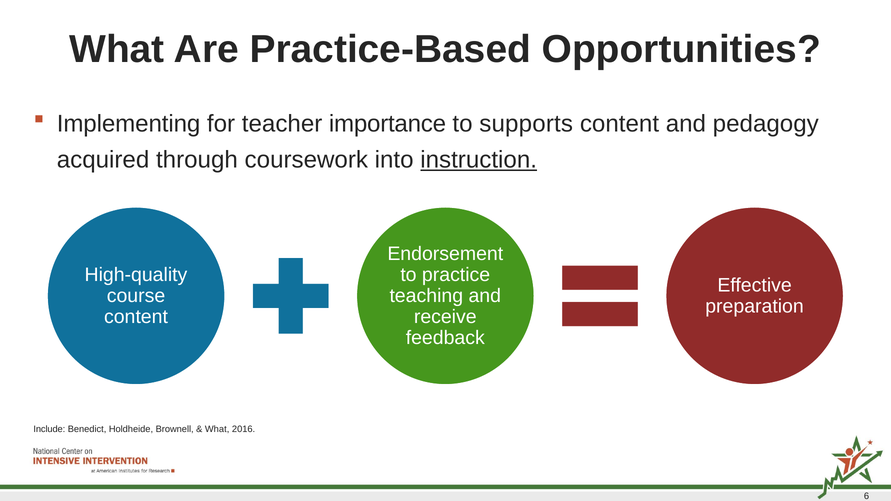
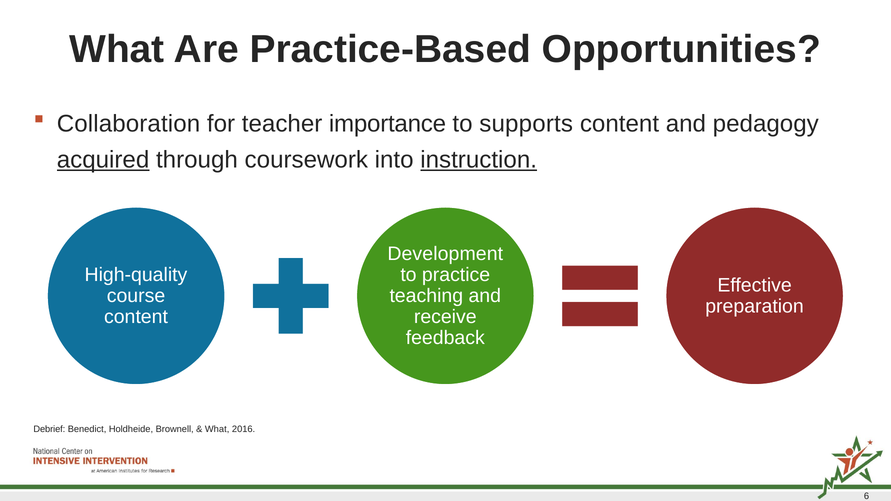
Implementing: Implementing -> Collaboration
acquired underline: none -> present
Endorsement: Endorsement -> Development
Include: Include -> Debrief
